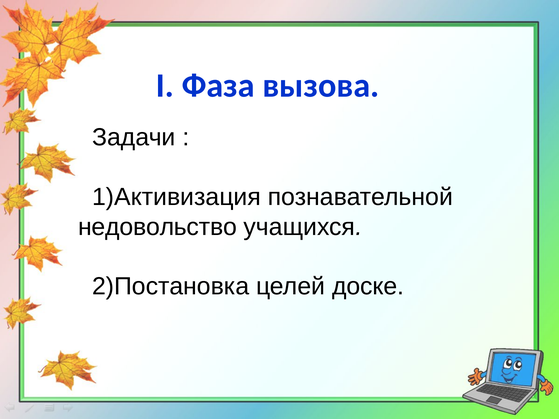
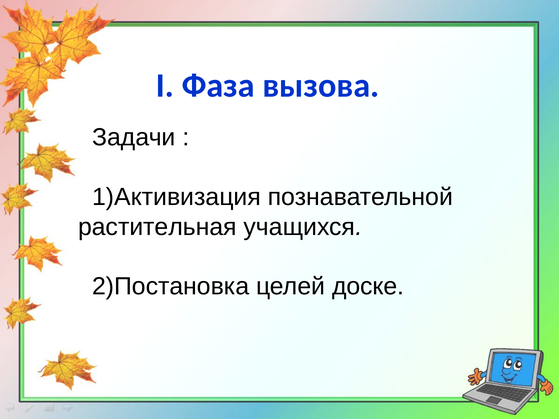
недовольство: недовольство -> растительная
